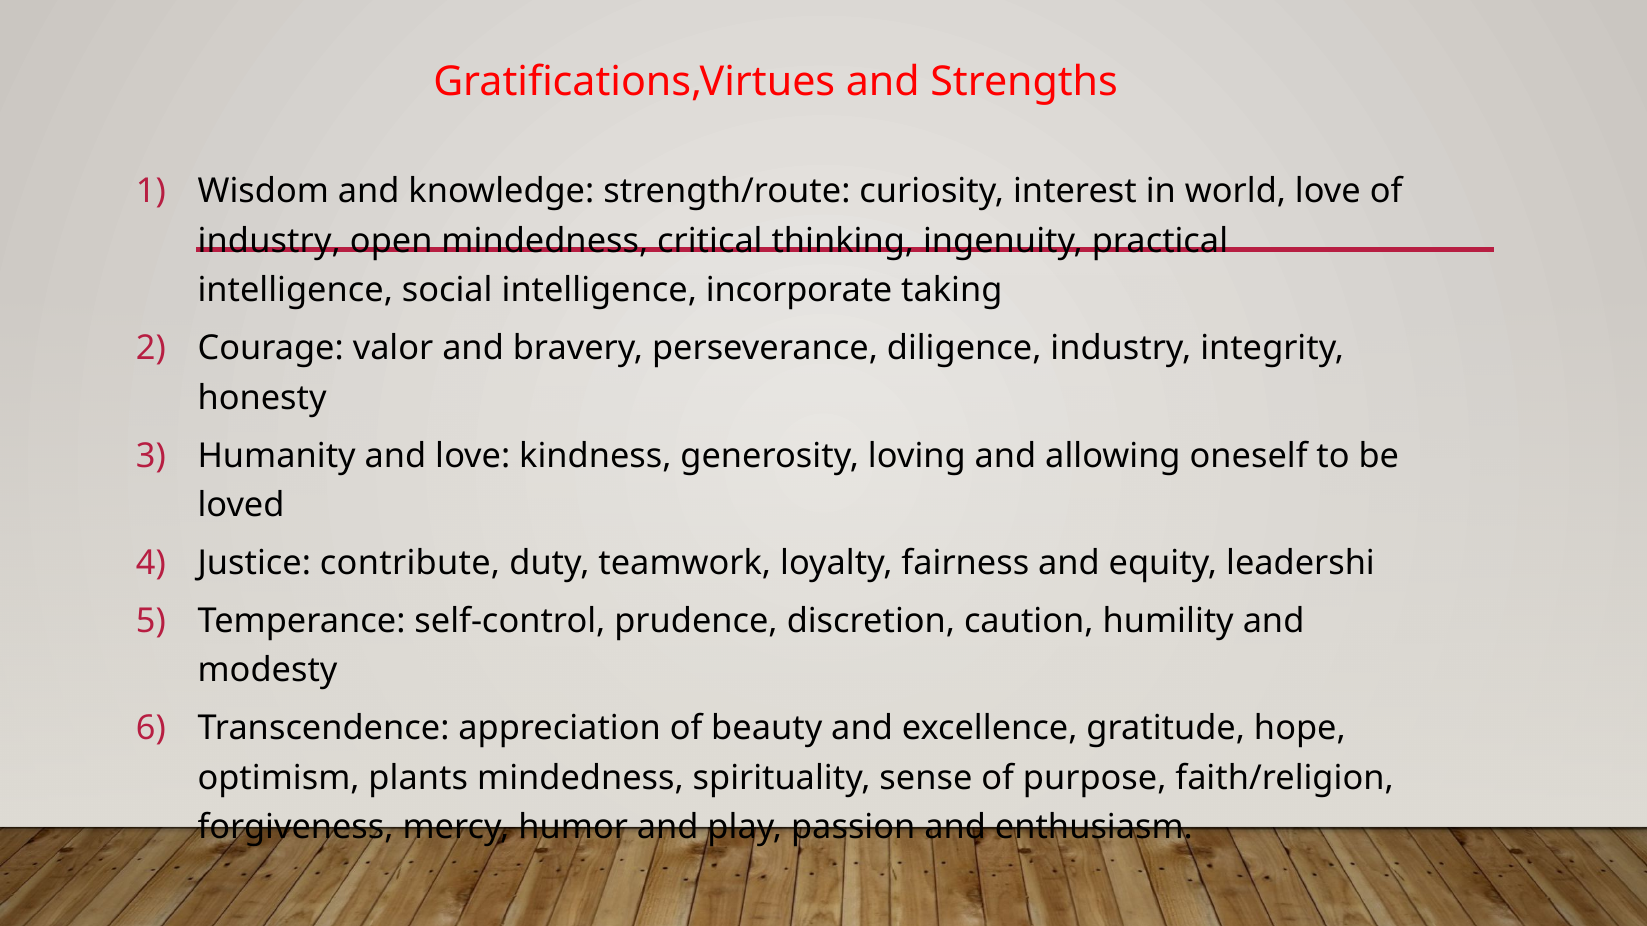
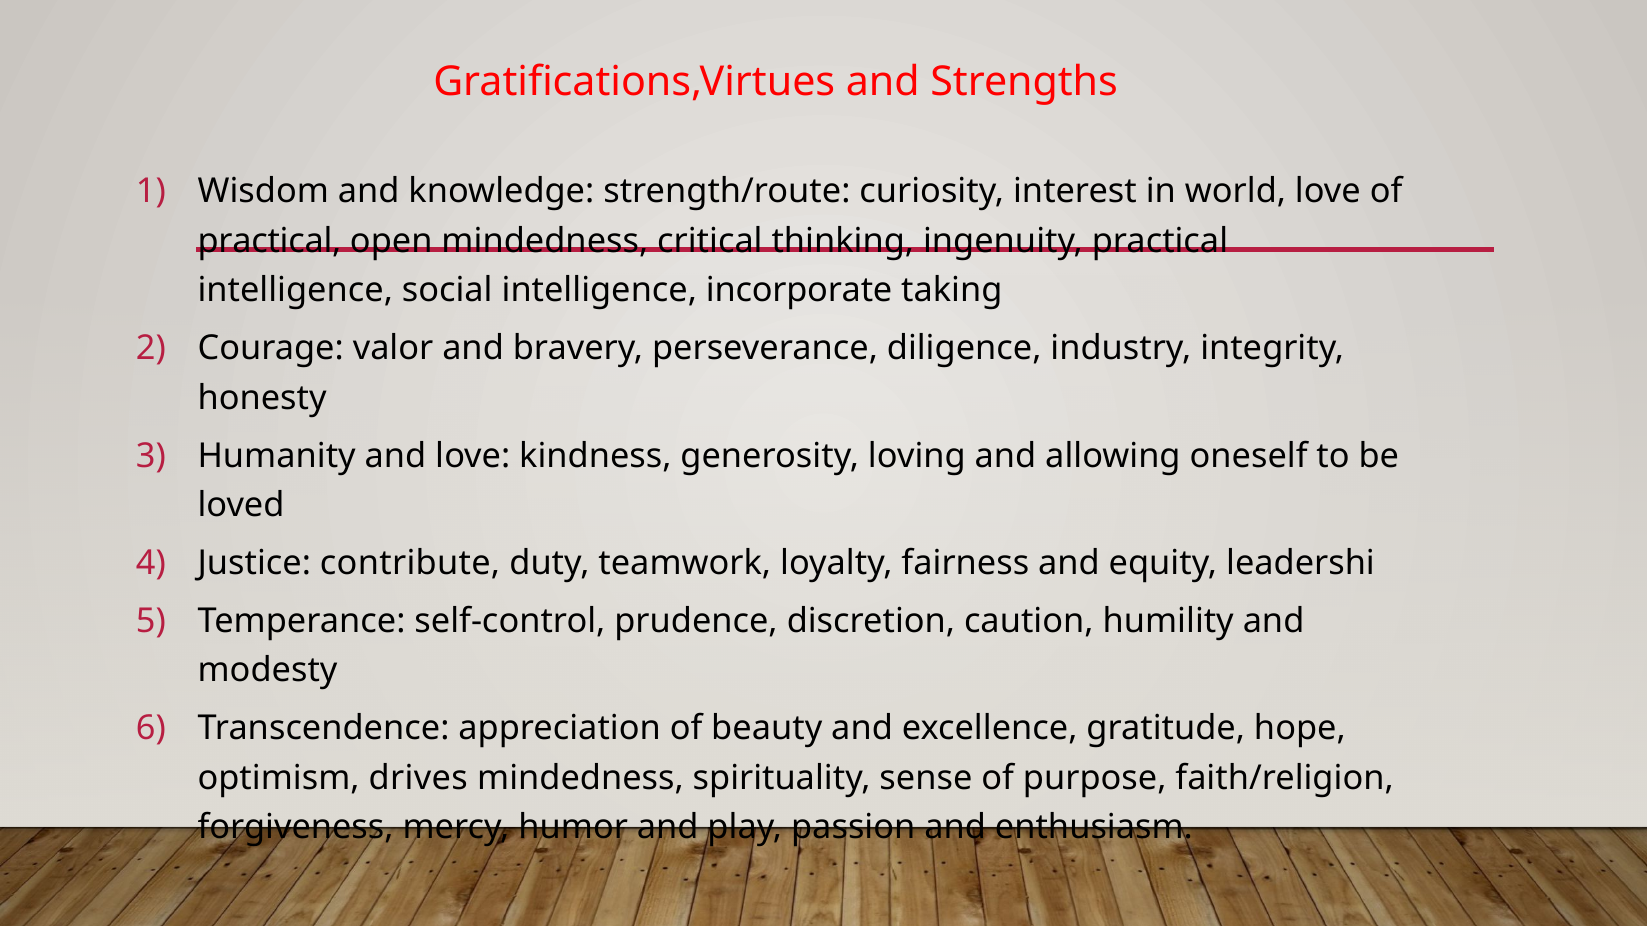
industry at (269, 241): industry -> practical
plants: plants -> drives
